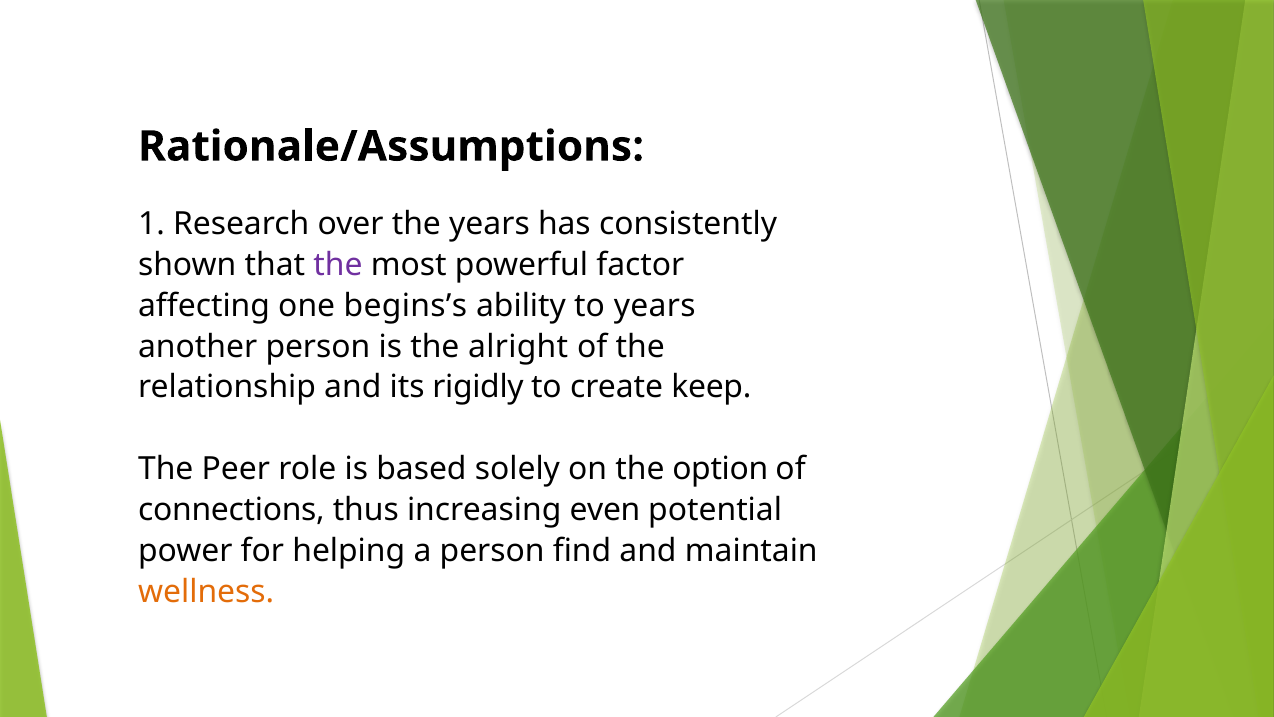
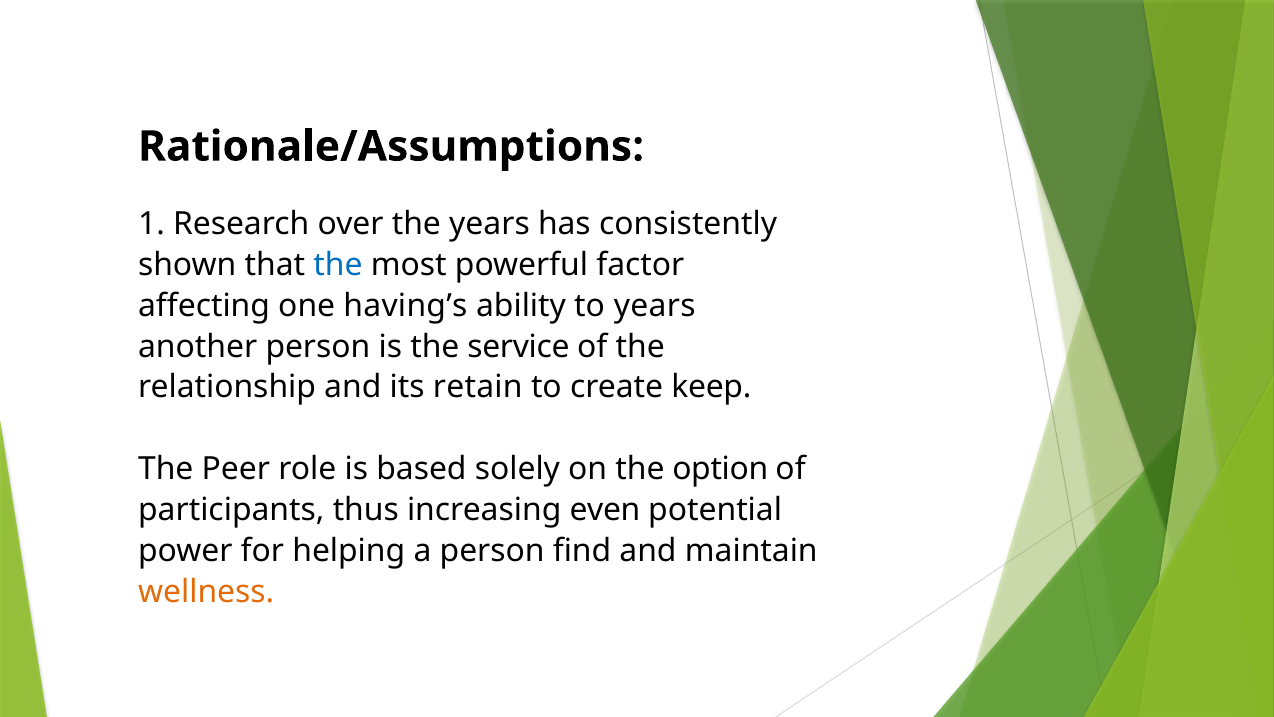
the at (338, 265) colour: purple -> blue
begins’s: begins’s -> having’s
alright: alright -> service
rigidly: rigidly -> retain
connections: connections -> participants
